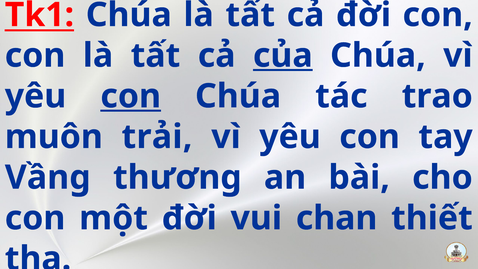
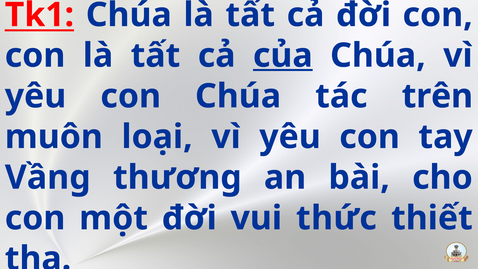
con at (131, 96) underline: present -> none
trao: trao -> trên
trải: trải -> loại
chan: chan -> thức
